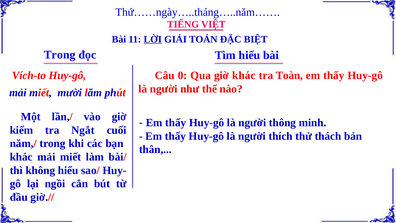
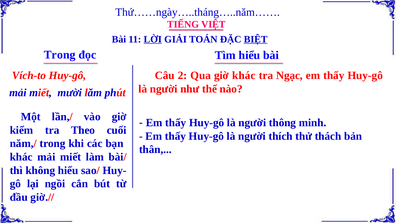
BIỆT underline: none -> present
0: 0 -> 2
Toàn: Toàn -> Ngạc
Ngắt: Ngắt -> Theo
